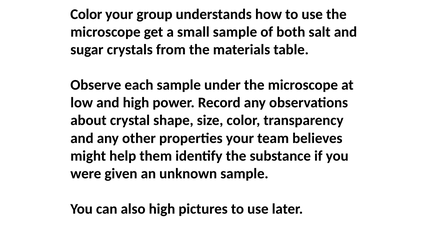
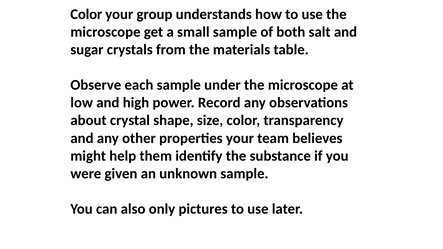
also high: high -> only
